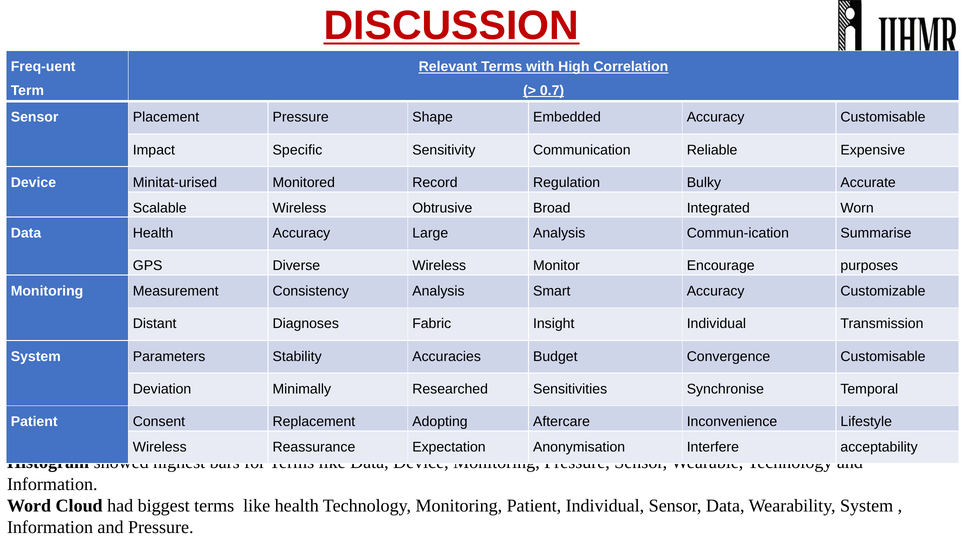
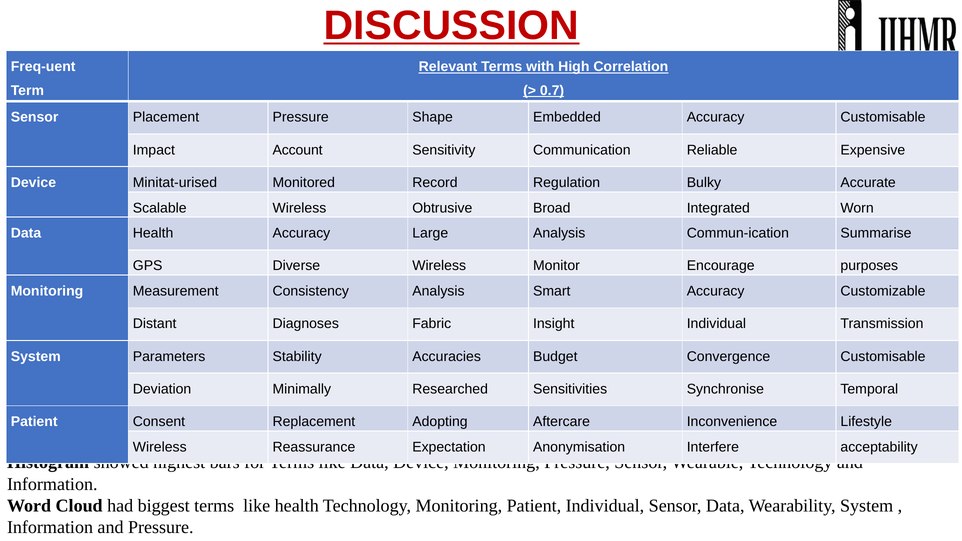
Specific: Specific -> Account
